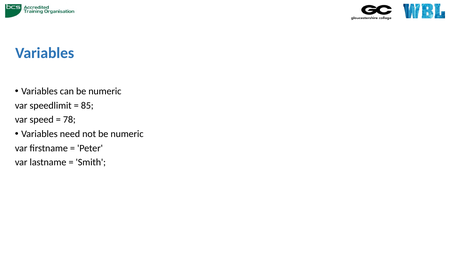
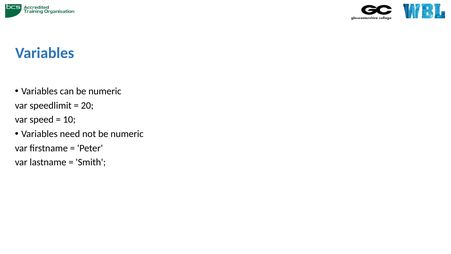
85: 85 -> 20
78: 78 -> 10
